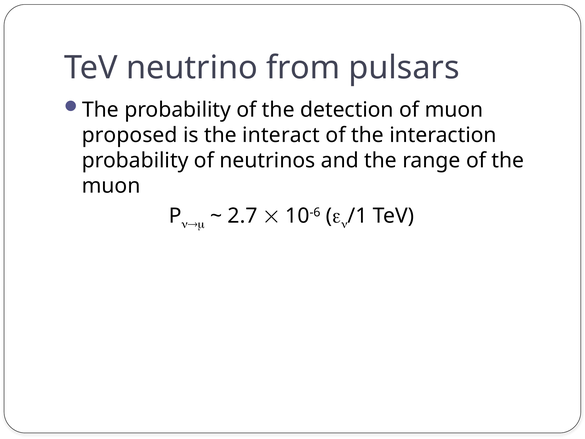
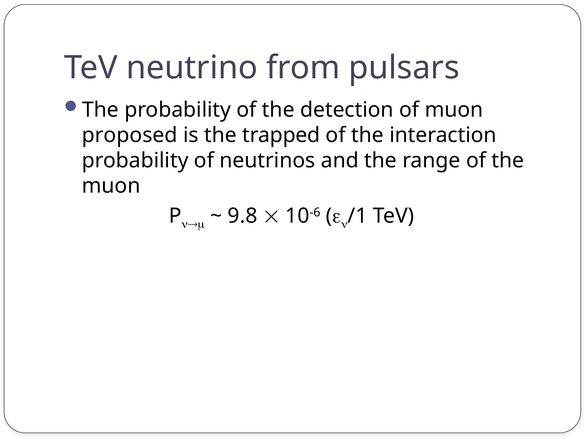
interact: interact -> trapped
2.7: 2.7 -> 9.8
